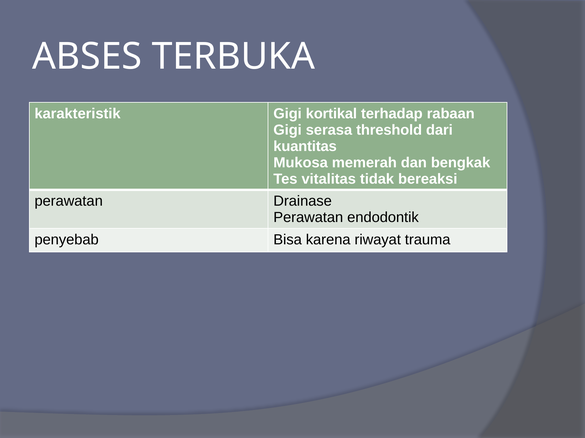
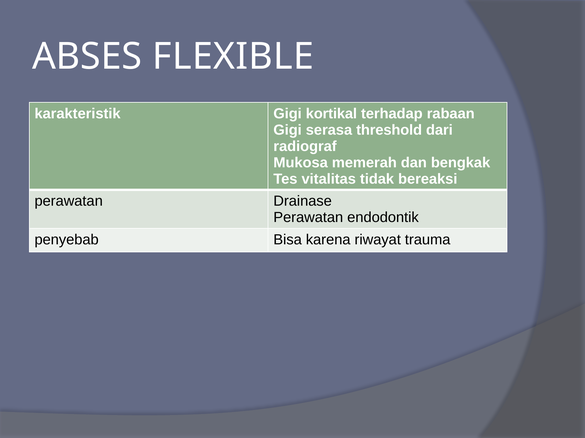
TERBUKA: TERBUKA -> FLEXIBLE
kuantitas: kuantitas -> radiograf
